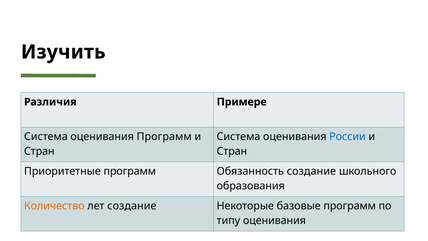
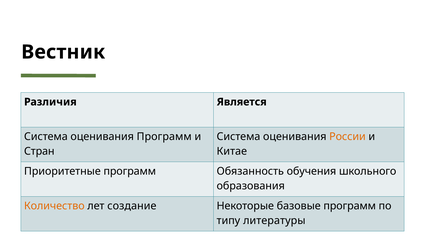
Изучить: Изучить -> Вестник
Примере: Примере -> Является
России colour: blue -> orange
Стран at (232, 151): Стран -> Китае
Обязанность создание: создание -> обучения
типу оценивания: оценивания -> литературы
